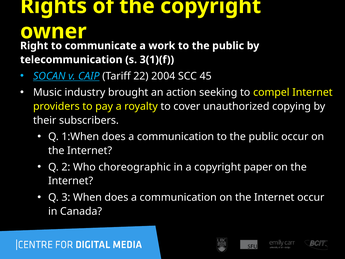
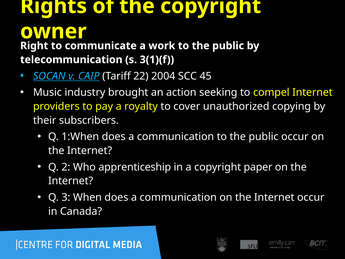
choreographic: choreographic -> apprenticeship
